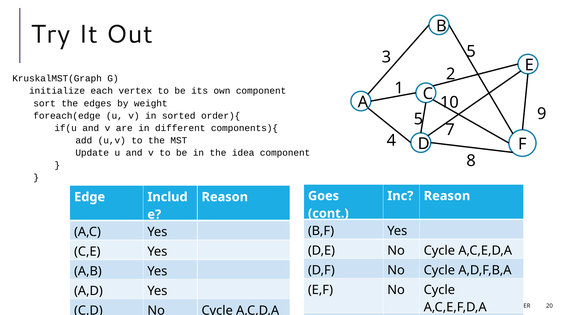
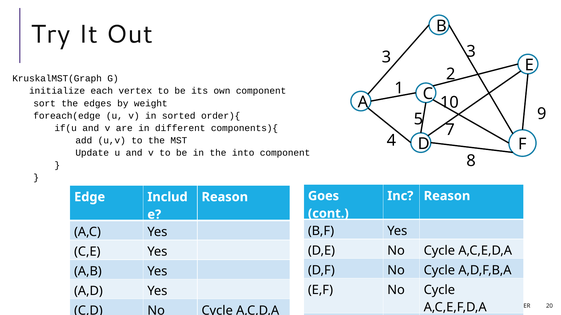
3 5: 5 -> 3
idea: idea -> into
